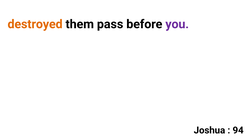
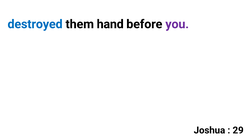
destroyed colour: orange -> blue
pass: pass -> hand
94: 94 -> 29
